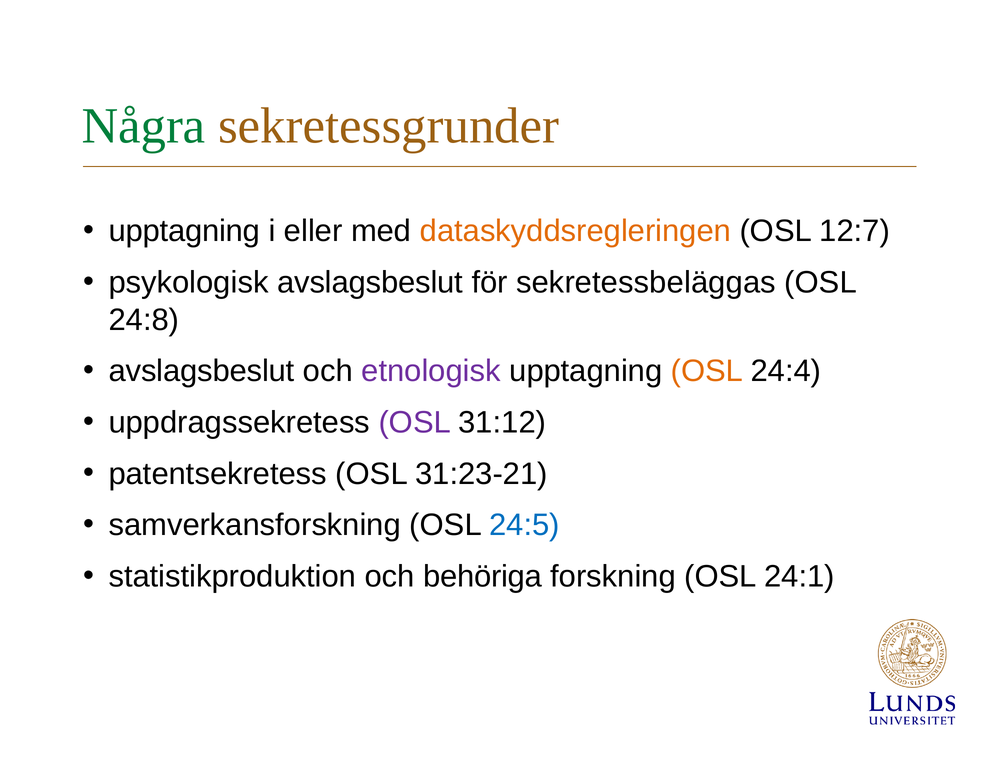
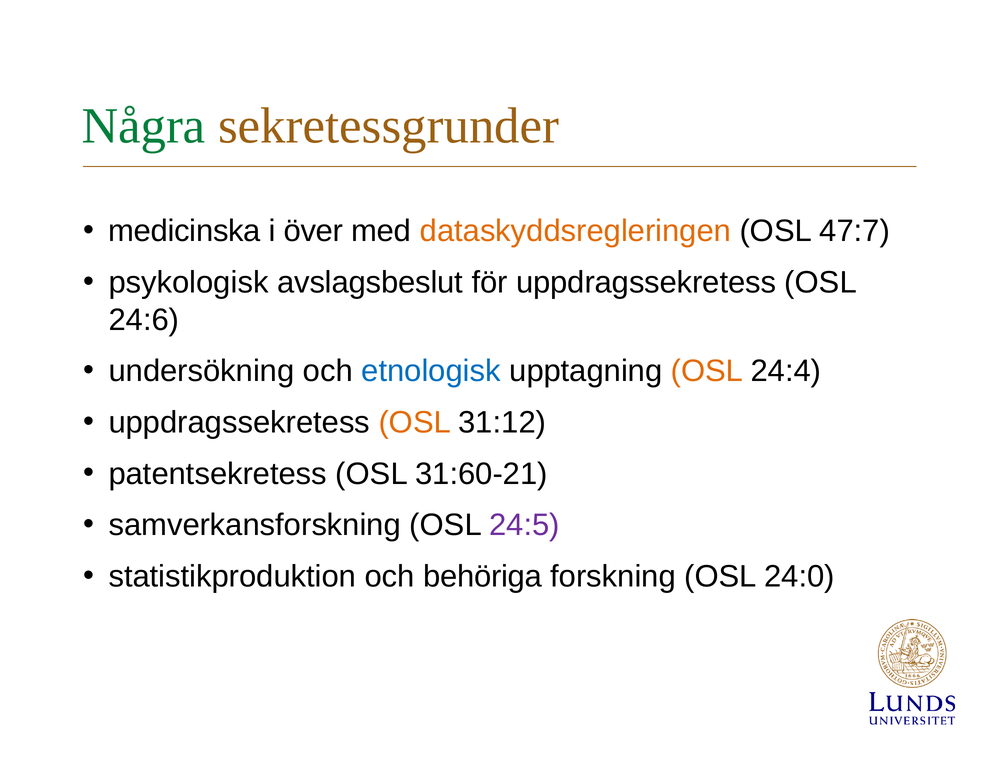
upptagning at (184, 231): upptagning -> medicinska
eller: eller -> över
12:7: 12:7 -> 47:7
för sekretessbeläggas: sekretessbeläggas -> uppdragssekretess
24:8: 24:8 -> 24:6
avslagsbeslut at (202, 371): avslagsbeslut -> undersökning
etnologisk colour: purple -> blue
OSL at (415, 423) colour: purple -> orange
31:23-21: 31:23-21 -> 31:60-21
24:5 colour: blue -> purple
24:1: 24:1 -> 24:0
